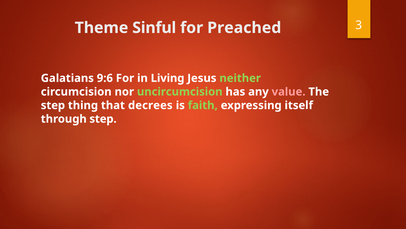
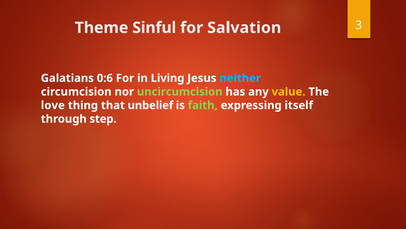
Preached: Preached -> Salvation
9:6: 9:6 -> 0:6
neither colour: light green -> light blue
value colour: pink -> yellow
step at (53, 105): step -> love
decrees: decrees -> unbelief
